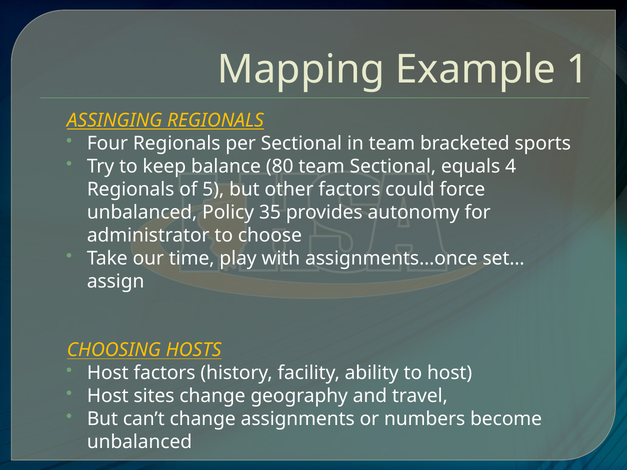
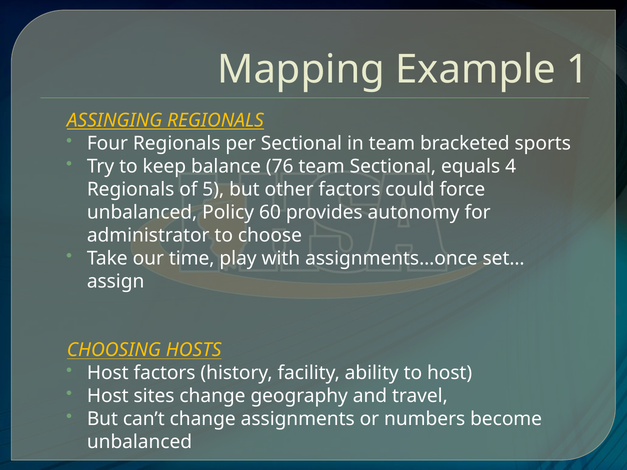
80: 80 -> 76
35: 35 -> 60
